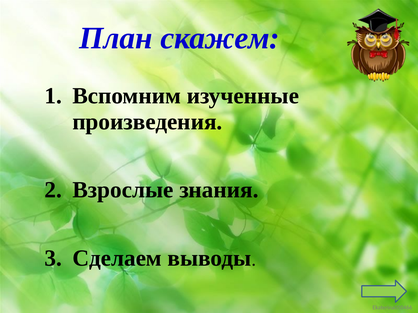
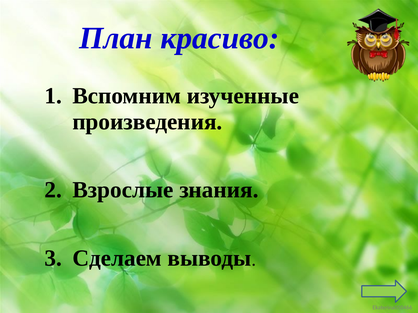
скажем: скажем -> красиво
